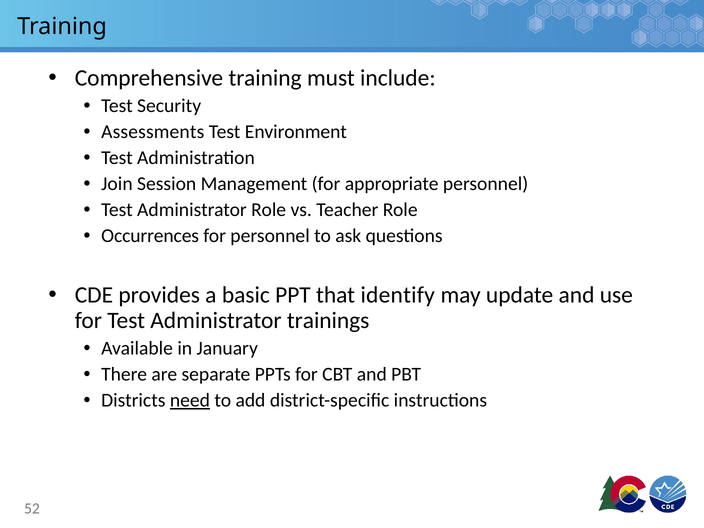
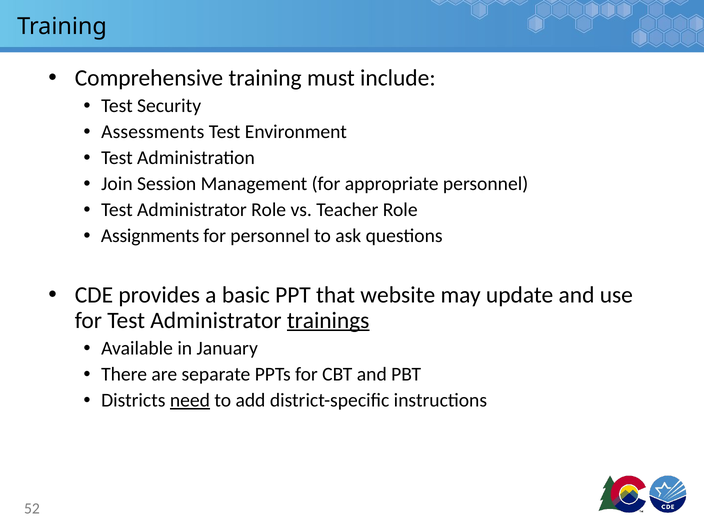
Occurrences: Occurrences -> Assignments
identify: identify -> website
trainings underline: none -> present
